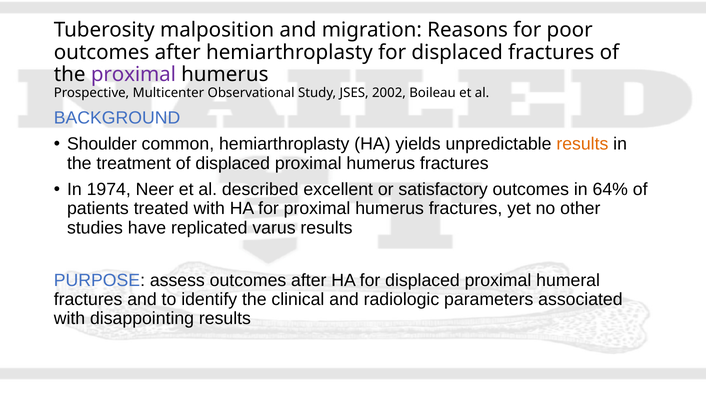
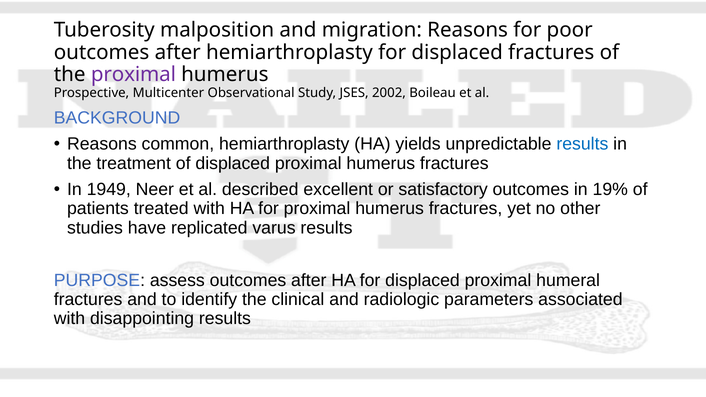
Shoulder at (102, 144): Shoulder -> Reasons
results at (582, 144) colour: orange -> blue
1974: 1974 -> 1949
64%: 64% -> 19%
